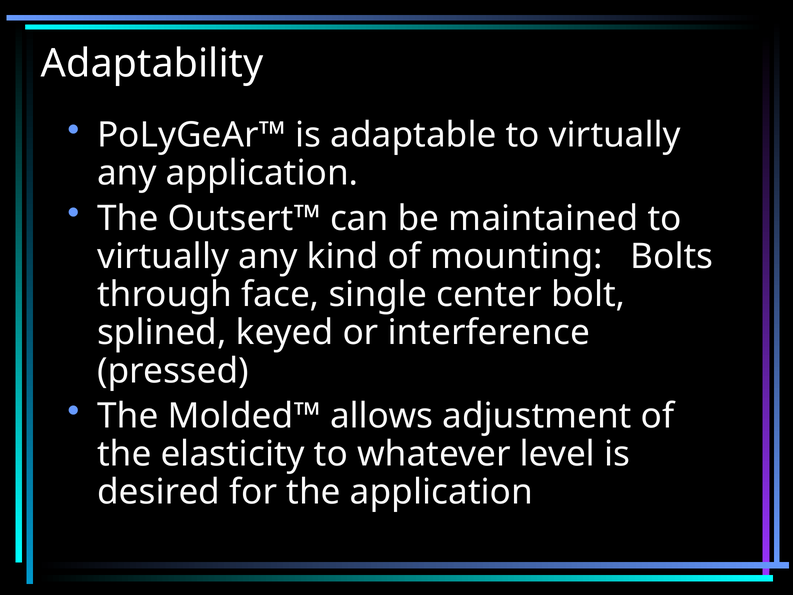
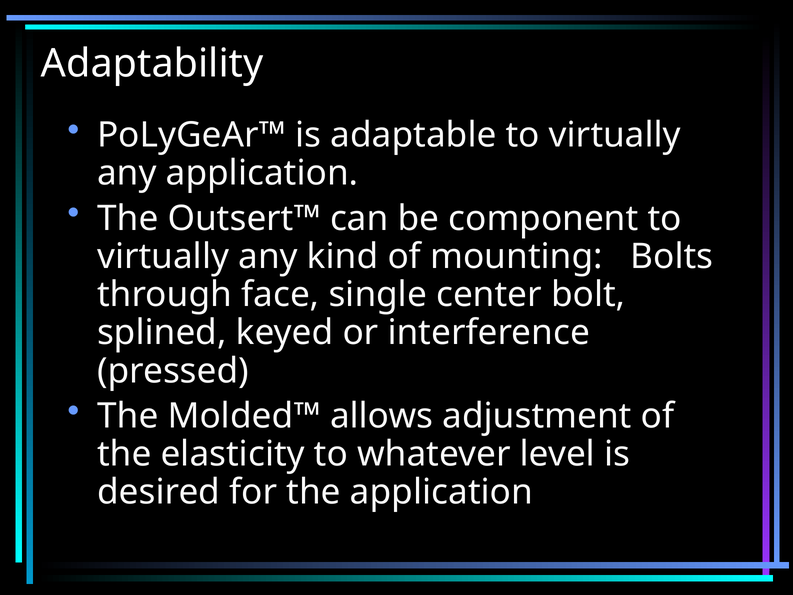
maintained: maintained -> component
